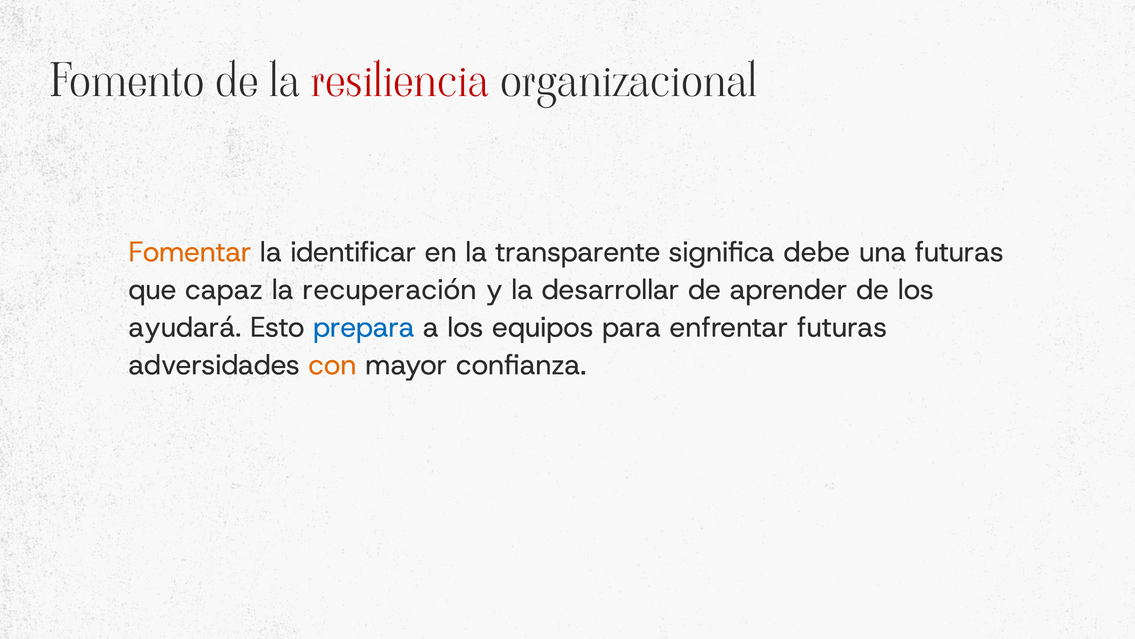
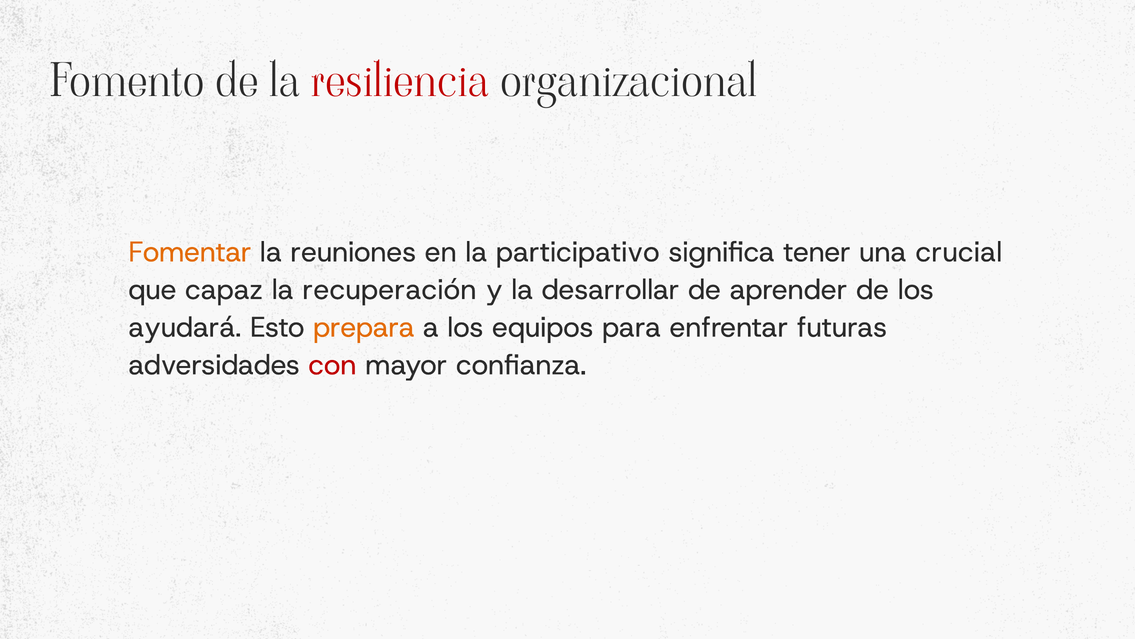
identificar: identificar -> reuniones
transparente: transparente -> participativo
debe: debe -> tener
una futuras: futuras -> crucial
prepara colour: blue -> orange
con colour: orange -> red
